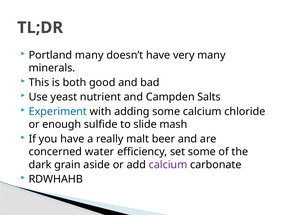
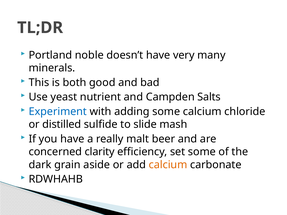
Portland many: many -> noble
enough: enough -> distilled
water: water -> clarity
calcium at (168, 165) colour: purple -> orange
